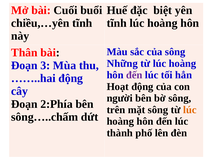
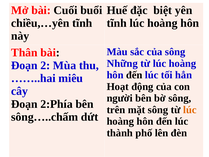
3: 3 -> 2
đến at (134, 75) colour: purple -> black
động at (71, 78): động -> miêu
